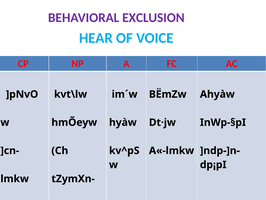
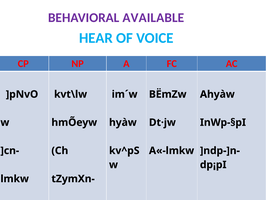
EXCLUSION: EXCLUSION -> AVAILABLE
